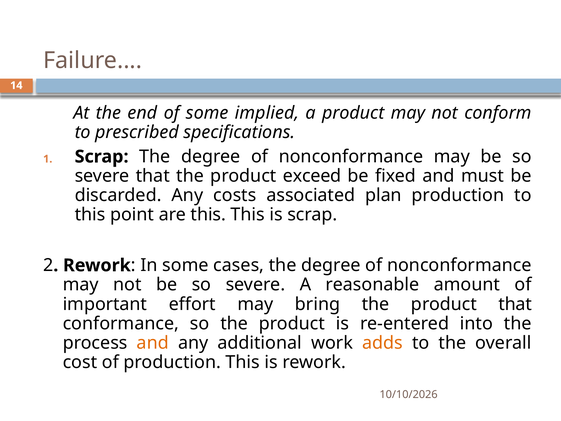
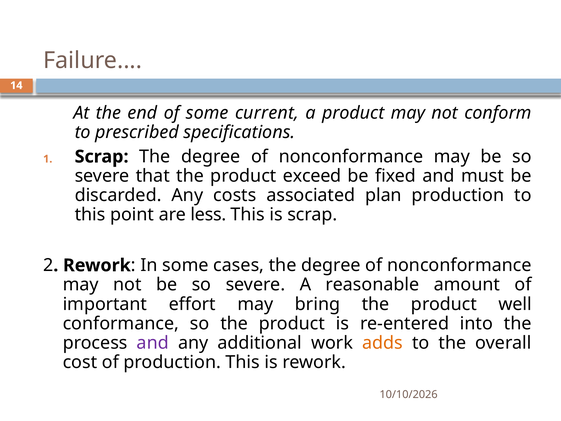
implied: implied -> current
are this: this -> less
product that: that -> well
and at (153, 343) colour: orange -> purple
